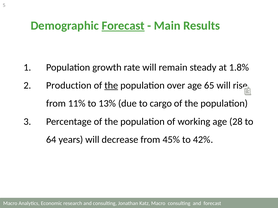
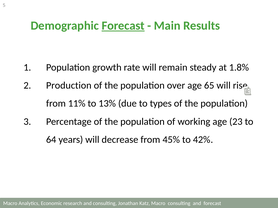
the at (111, 86) underline: present -> none
cargo: cargo -> types
28: 28 -> 23
